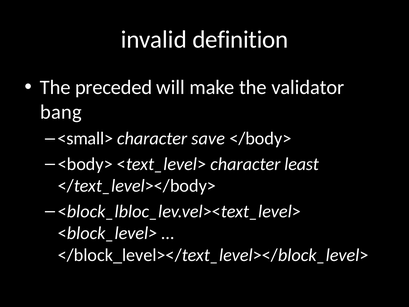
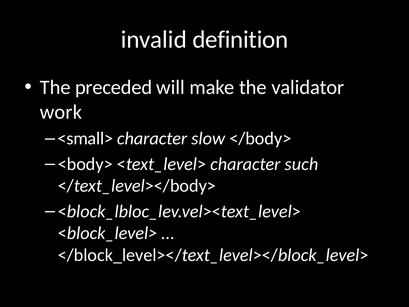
bang: bang -> work
save: save -> slow
least: least -> such
